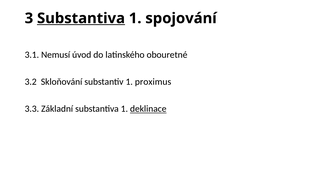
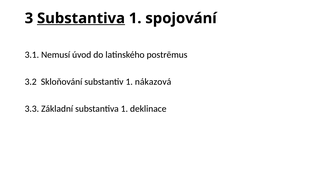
obouretné: obouretné -> postrēmus
proximus: proximus -> nákazová
deklinace underline: present -> none
